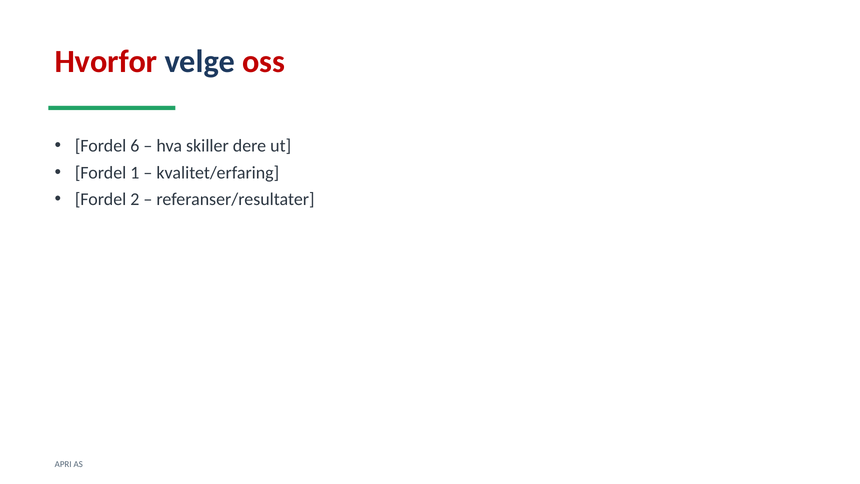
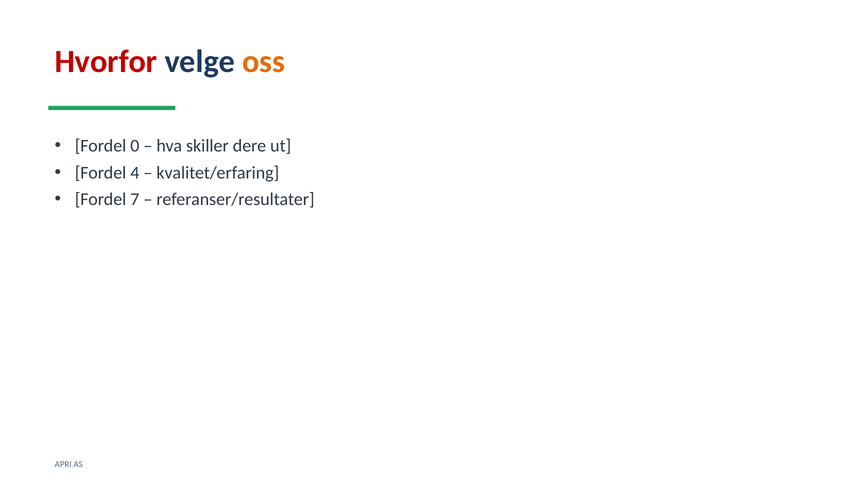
oss colour: red -> orange
6: 6 -> 0
1: 1 -> 4
2: 2 -> 7
